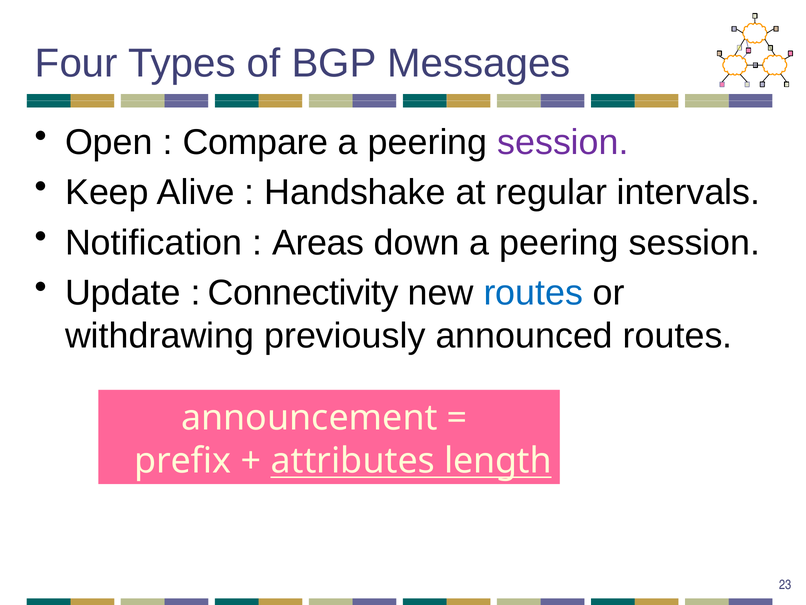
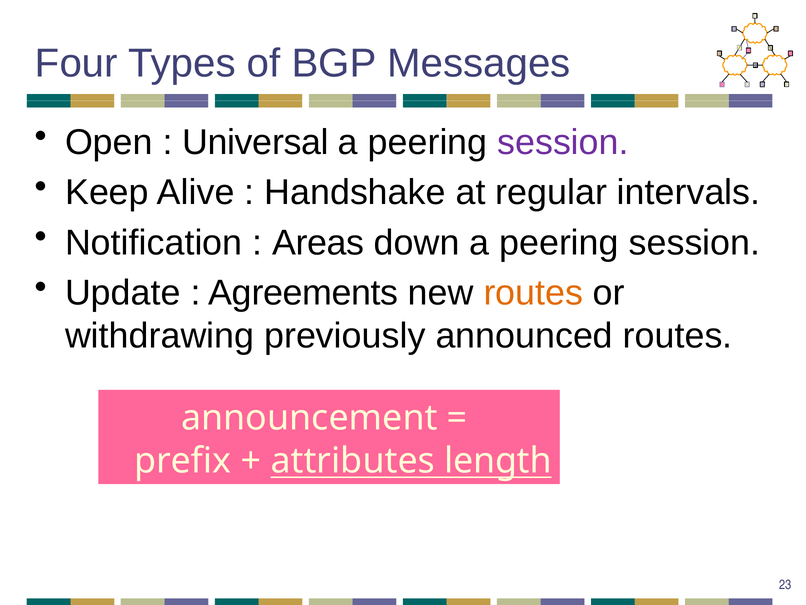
Compare: Compare -> Universal
Connectivity: Connectivity -> Agreements
routes at (533, 293) colour: blue -> orange
